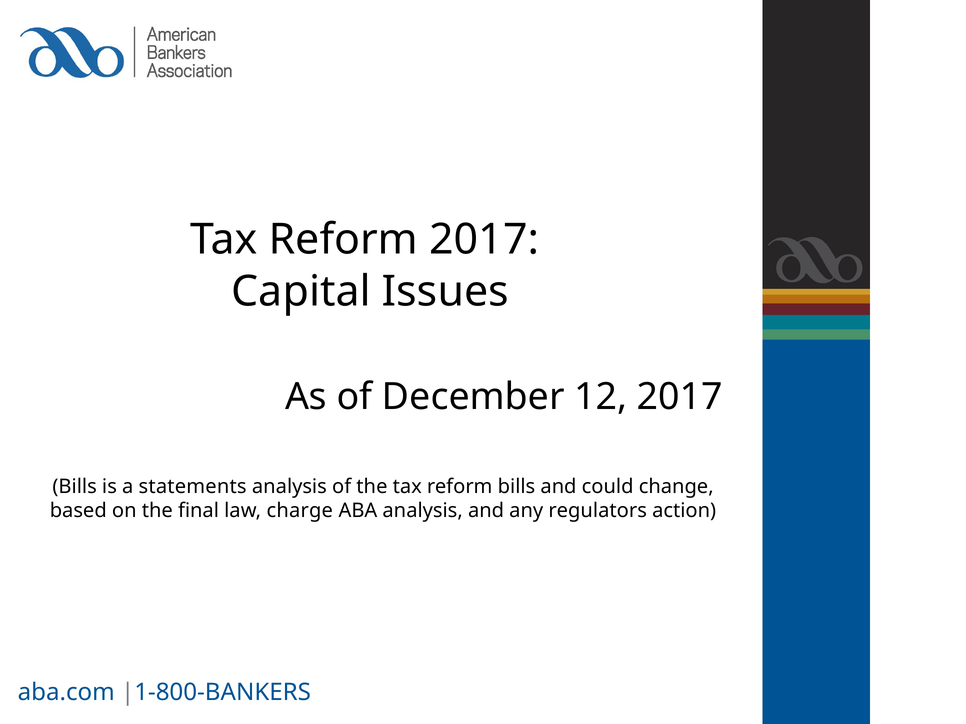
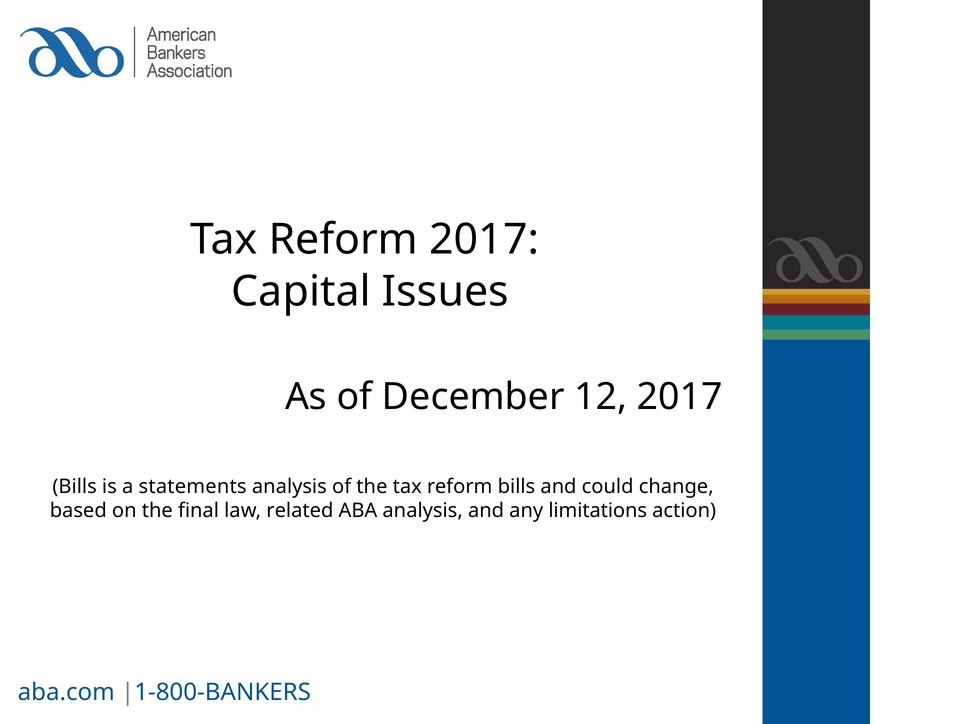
charge: charge -> related
regulators: regulators -> limitations
